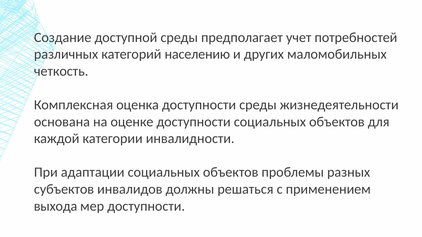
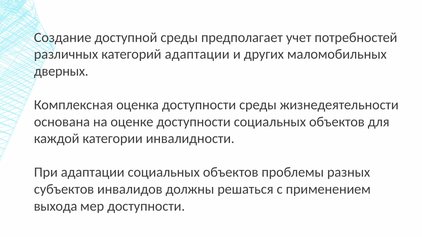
категорий населению: населению -> адаптации
четкость: четкость -> дверных
